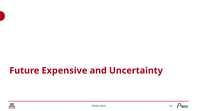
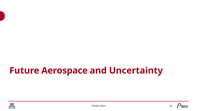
Expensive: Expensive -> Aerospace
